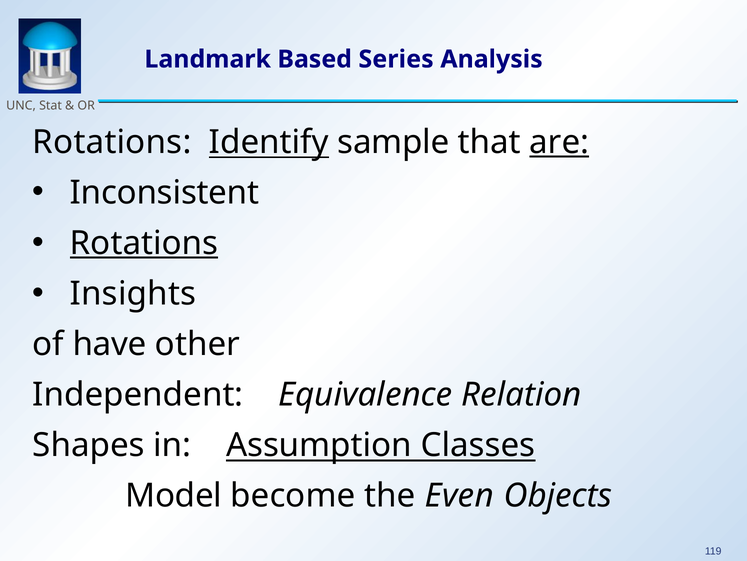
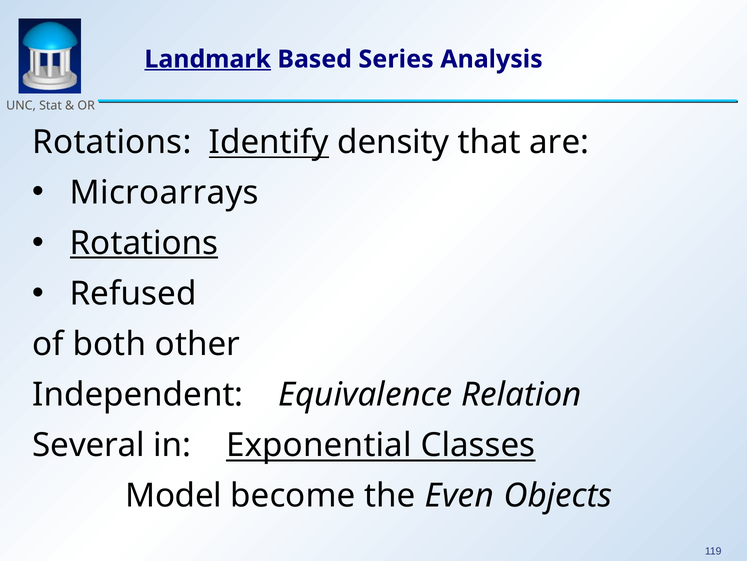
Landmark underline: none -> present
sample: sample -> density
are underline: present -> none
Inconsistent: Inconsistent -> Microarrays
Insights: Insights -> Refused
have: have -> both
Shapes: Shapes -> Several
Assumption: Assumption -> Exponential
